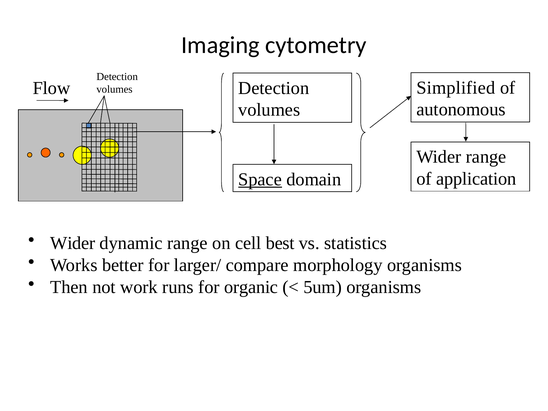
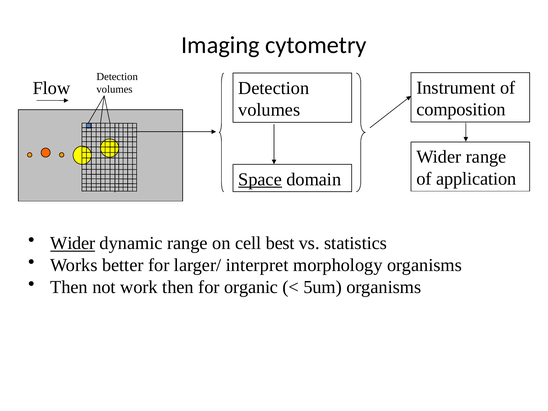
Simplified: Simplified -> Instrument
autonomous: autonomous -> composition
Wider at (73, 243) underline: none -> present
compare: compare -> interpret
work runs: runs -> then
